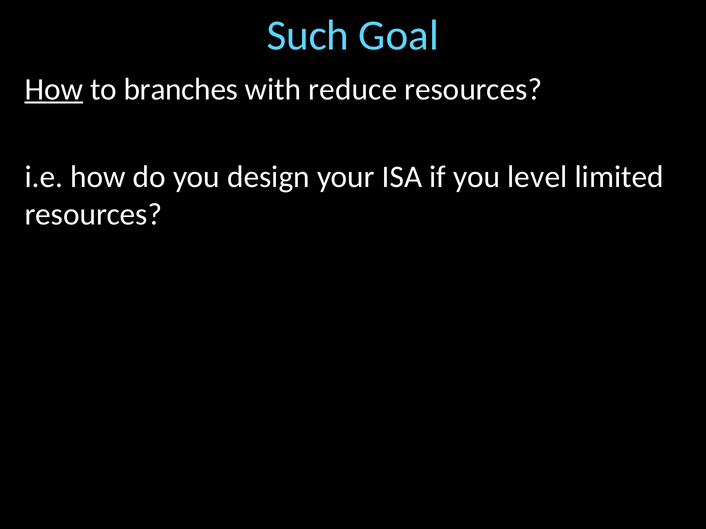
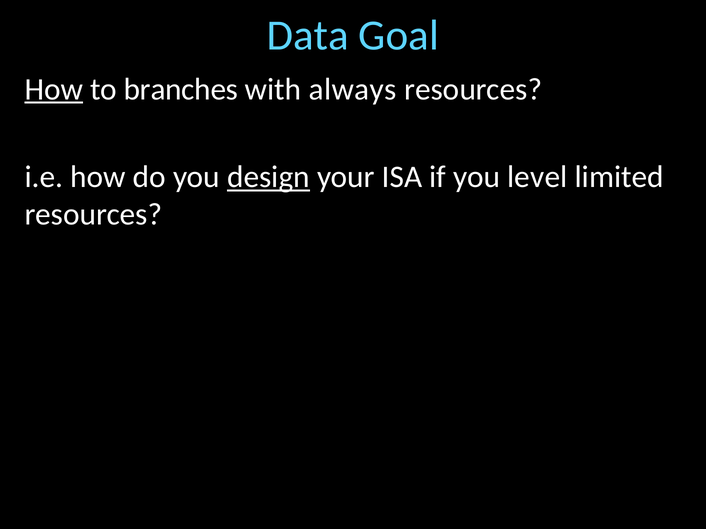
Such: Such -> Data
reduce: reduce -> always
design underline: none -> present
